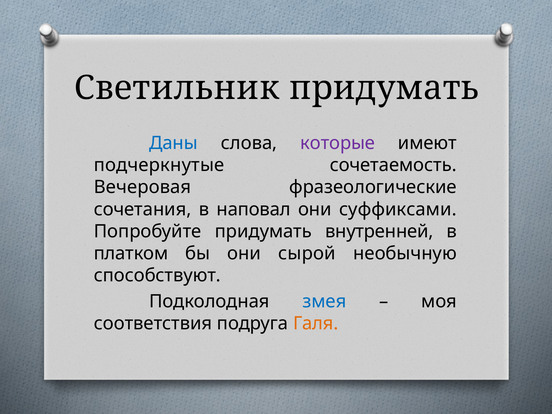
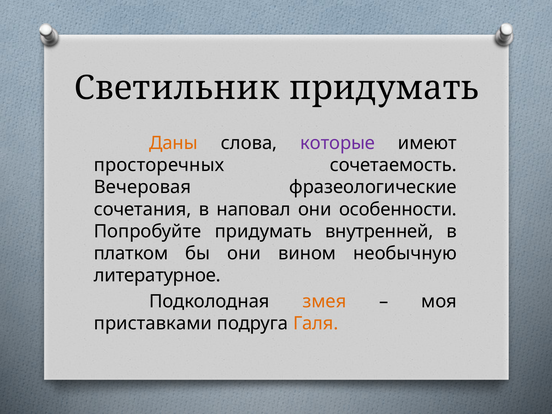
Даны colour: blue -> orange
подчеркнутые: подчеркнутые -> просторечных
суффиксами: суффиксами -> особенности
сырой: сырой -> вином
способствуют: способствуют -> литературное
змея colour: blue -> orange
соответствия: соответствия -> приставками
